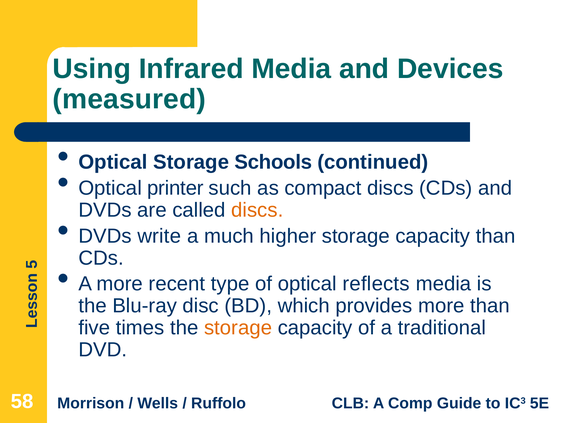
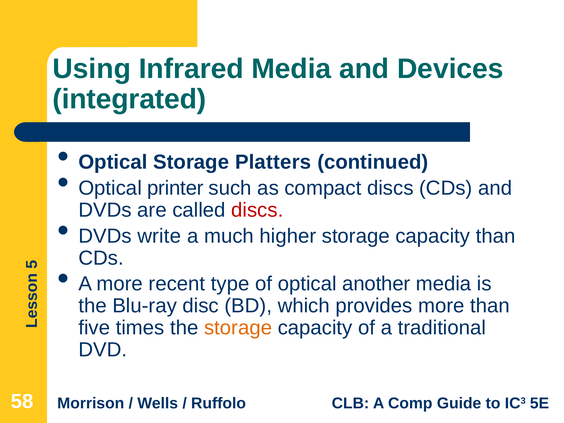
measured: measured -> integrated
Schools: Schools -> Platters
discs at (257, 210) colour: orange -> red
reflects: reflects -> another
